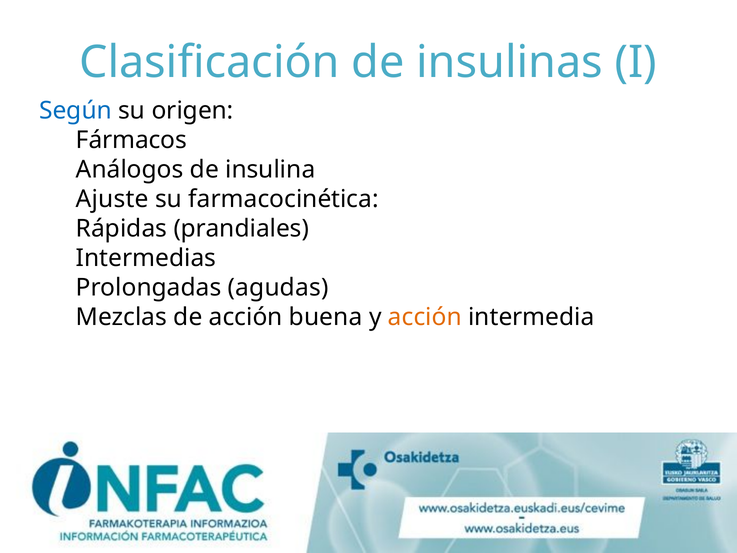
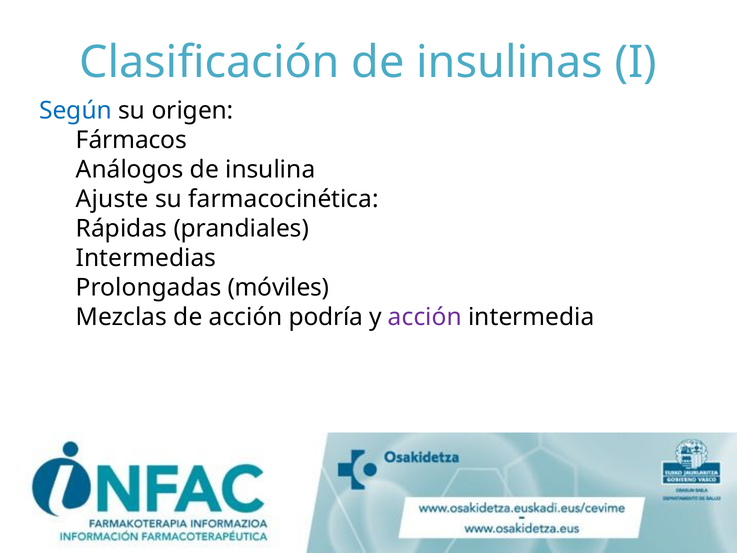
agudas: agudas -> móviles
buena: buena -> podría
acción at (425, 317) colour: orange -> purple
